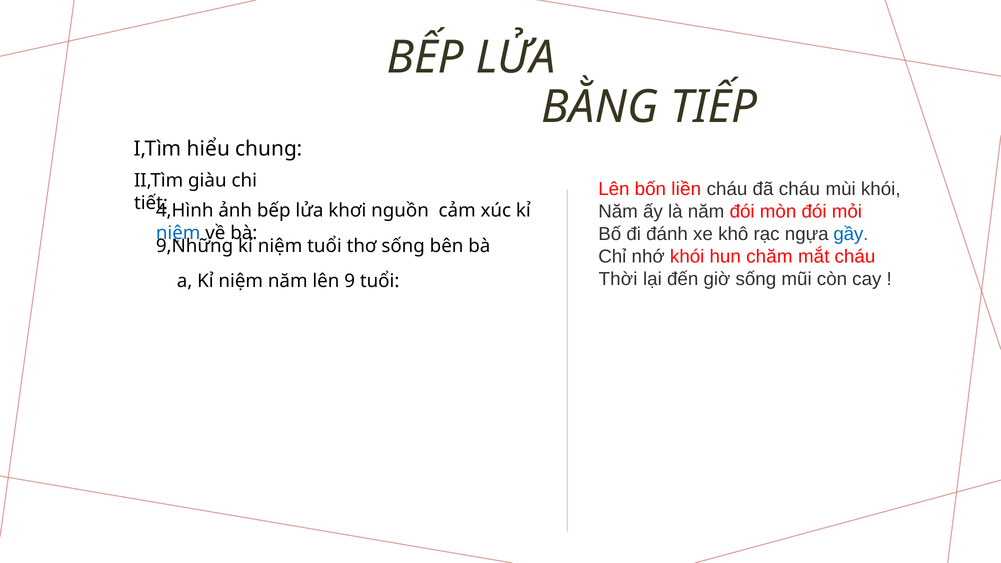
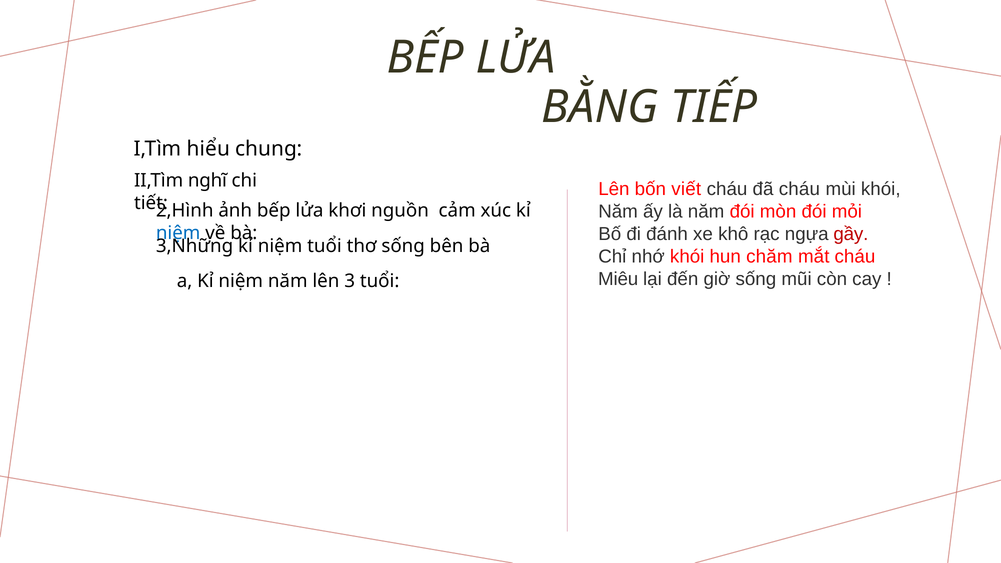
giàu: giàu -> nghĩ
liền: liền -> viết
4,Hình: 4,Hình -> 2,Hình
gầy colour: blue -> red
9,Những: 9,Những -> 3,Những
Thời: Thời -> Miêu
9: 9 -> 3
